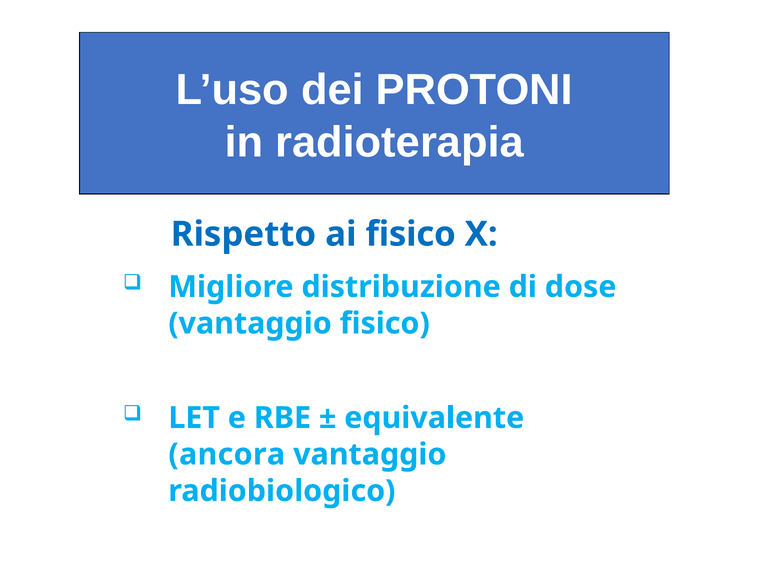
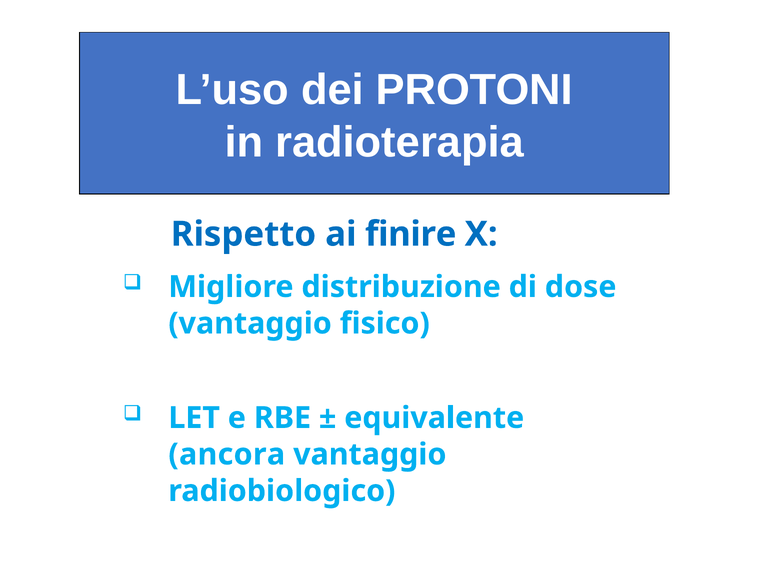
ai fisico: fisico -> finire
